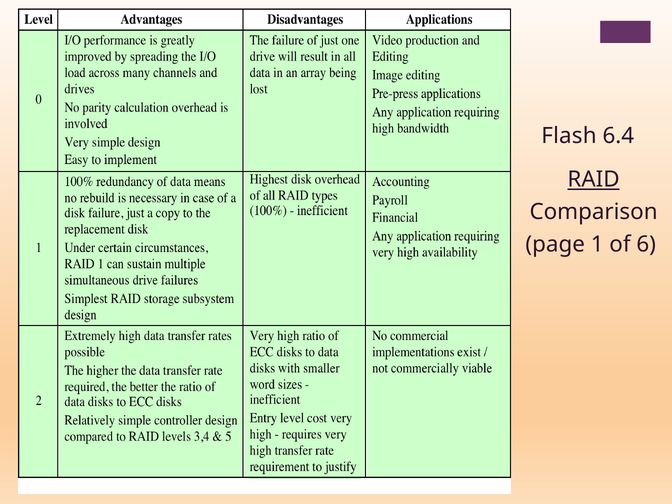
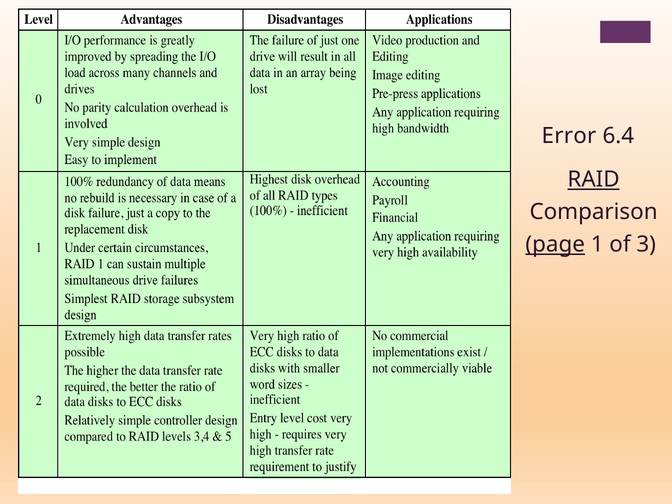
Flash: Flash -> Error
page underline: none -> present
6: 6 -> 3
